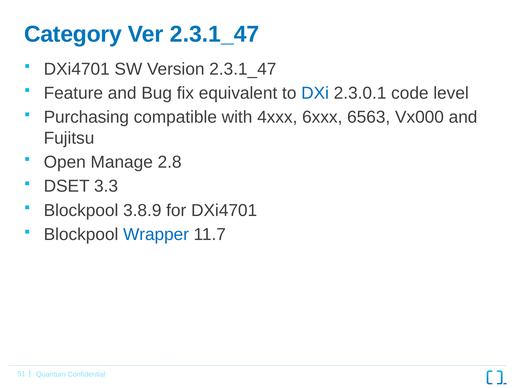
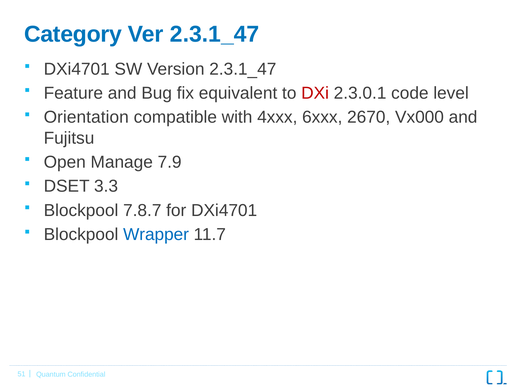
DXi colour: blue -> red
Purchasing: Purchasing -> Orientation
6563: 6563 -> 2670
2.8: 2.8 -> 7.9
3.8.9: 3.8.9 -> 7.8.7
